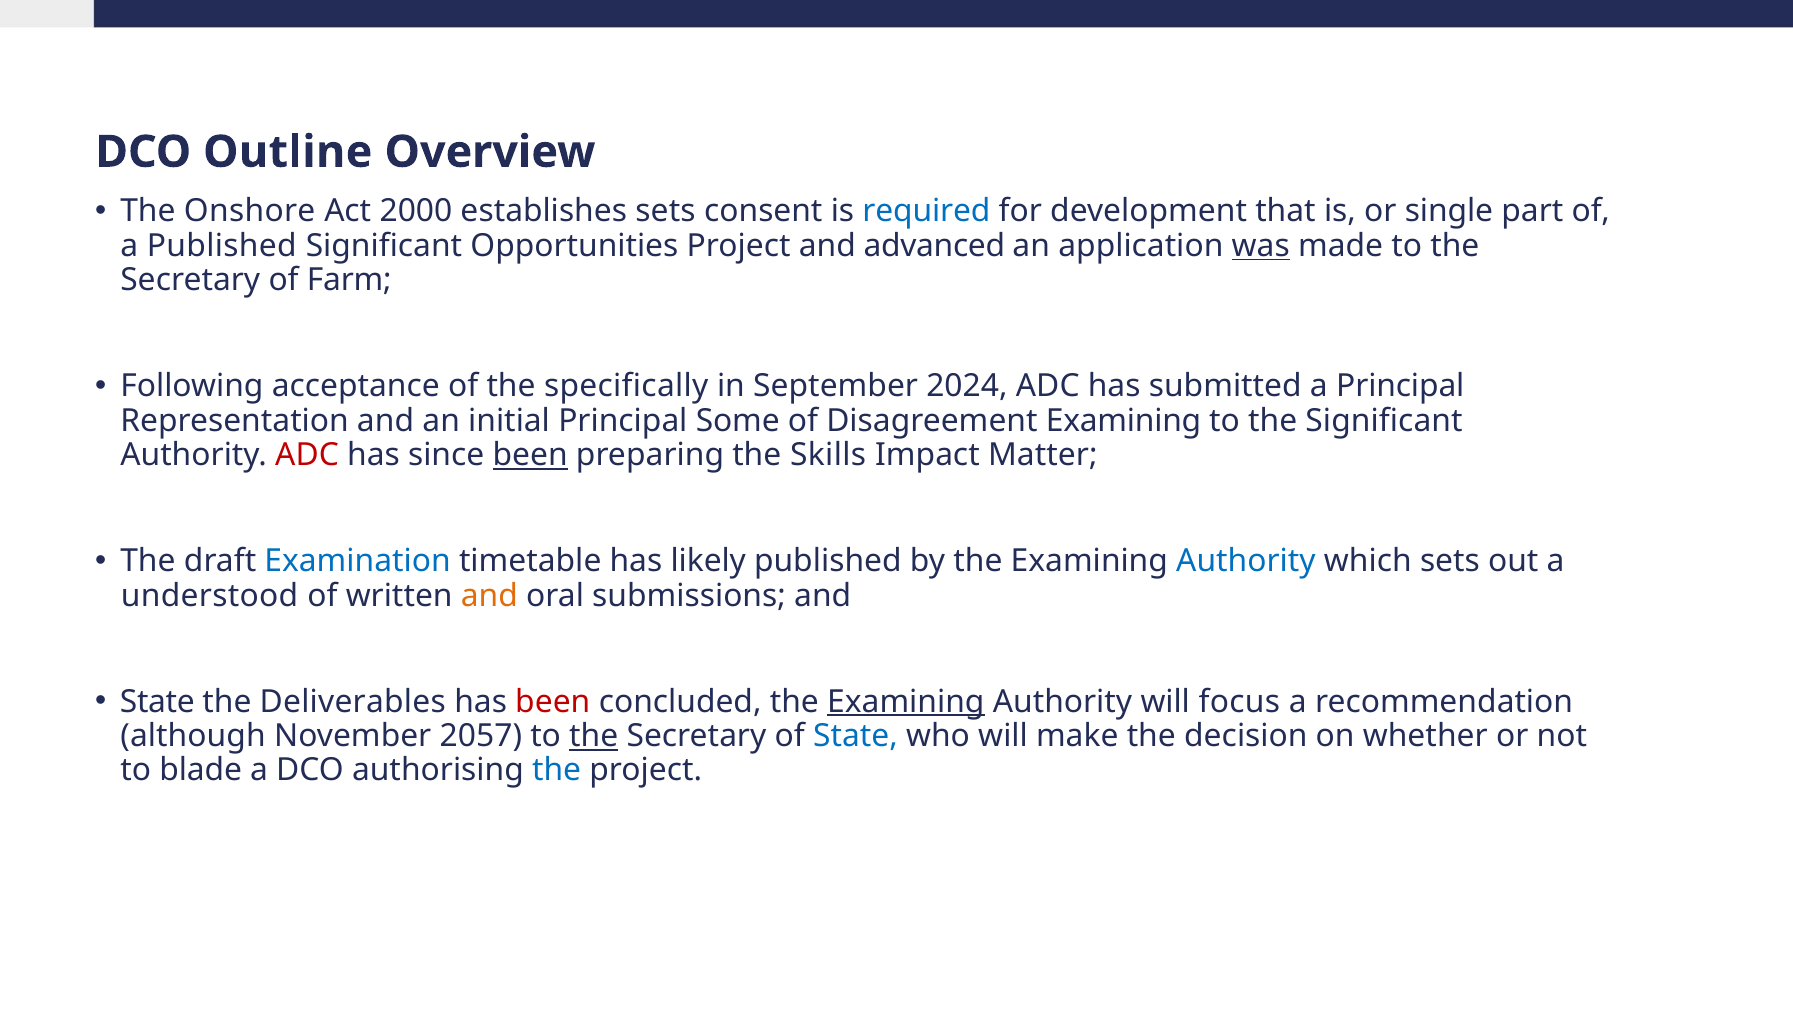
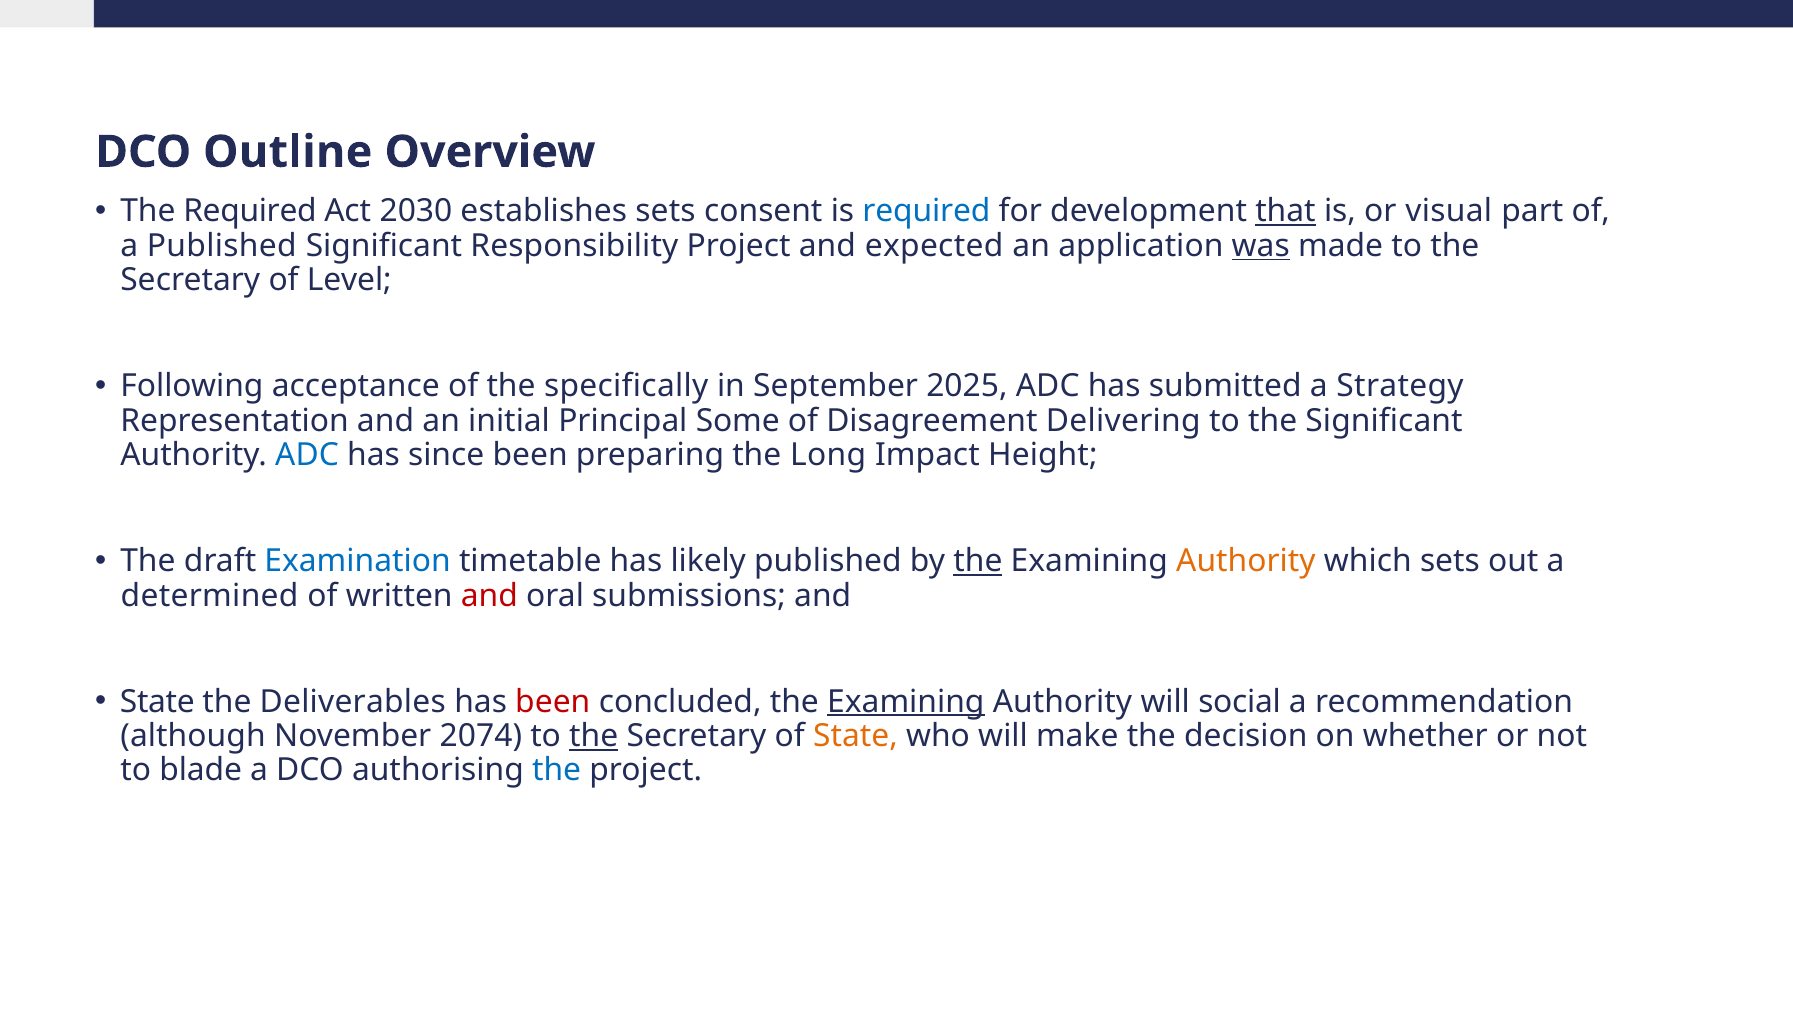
The Onshore: Onshore -> Required
2000: 2000 -> 2030
that underline: none -> present
single: single -> visual
Opportunities: Opportunities -> Responsibility
advanced: advanced -> expected
Farm: Farm -> Level
2024: 2024 -> 2025
a Principal: Principal -> Strategy
Disagreement Examining: Examining -> Delivering
ADC at (307, 455) colour: red -> blue
been at (530, 455) underline: present -> none
Skills: Skills -> Long
Matter: Matter -> Height
the at (978, 561) underline: none -> present
Authority at (1246, 561) colour: blue -> orange
understood: understood -> determined
and at (489, 595) colour: orange -> red
focus: focus -> social
2057: 2057 -> 2074
State at (855, 736) colour: blue -> orange
